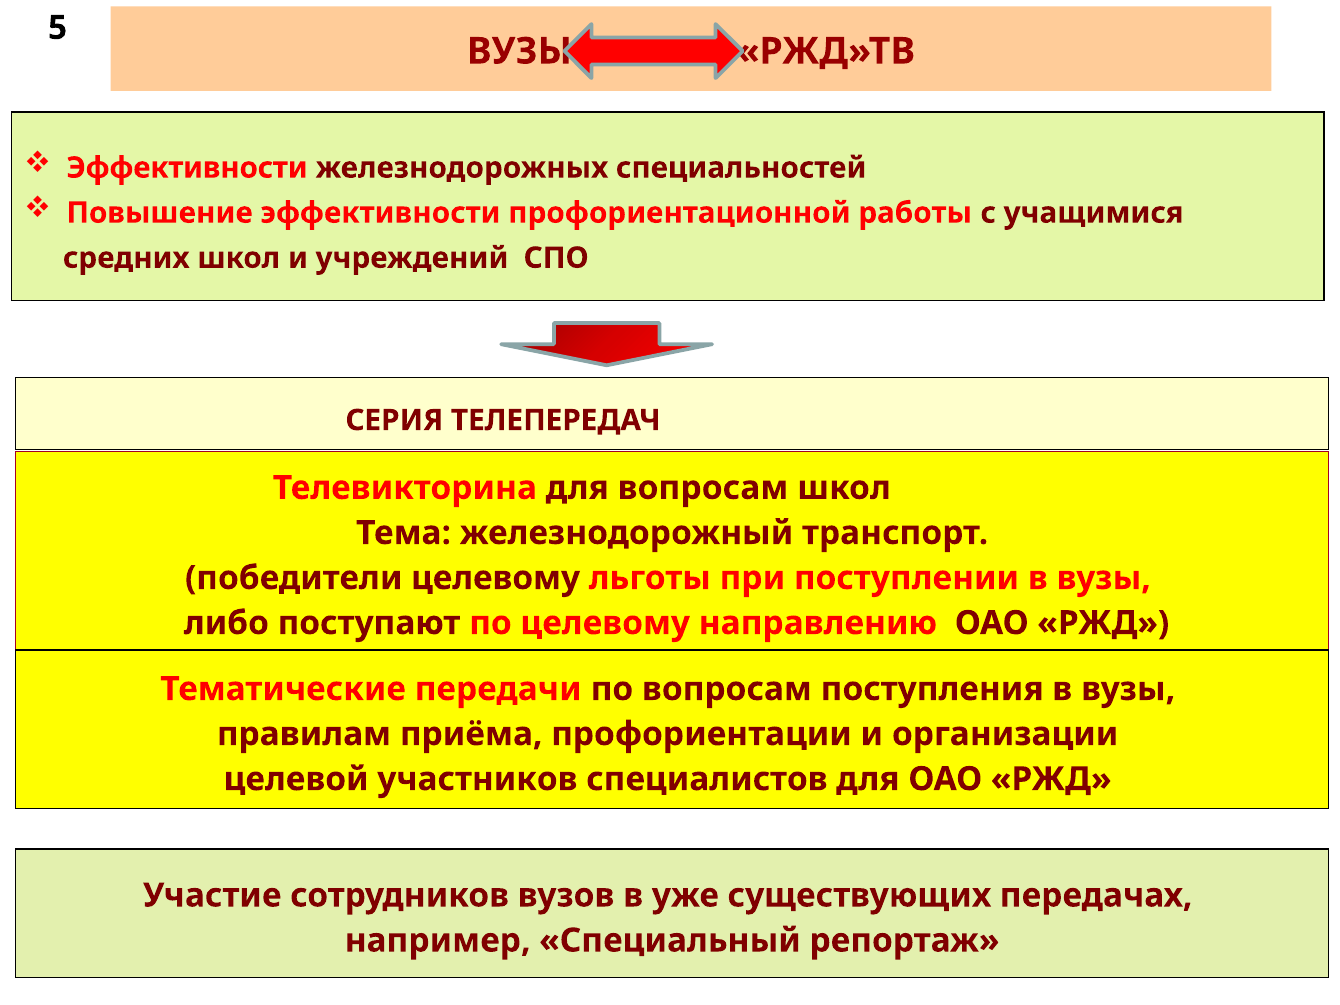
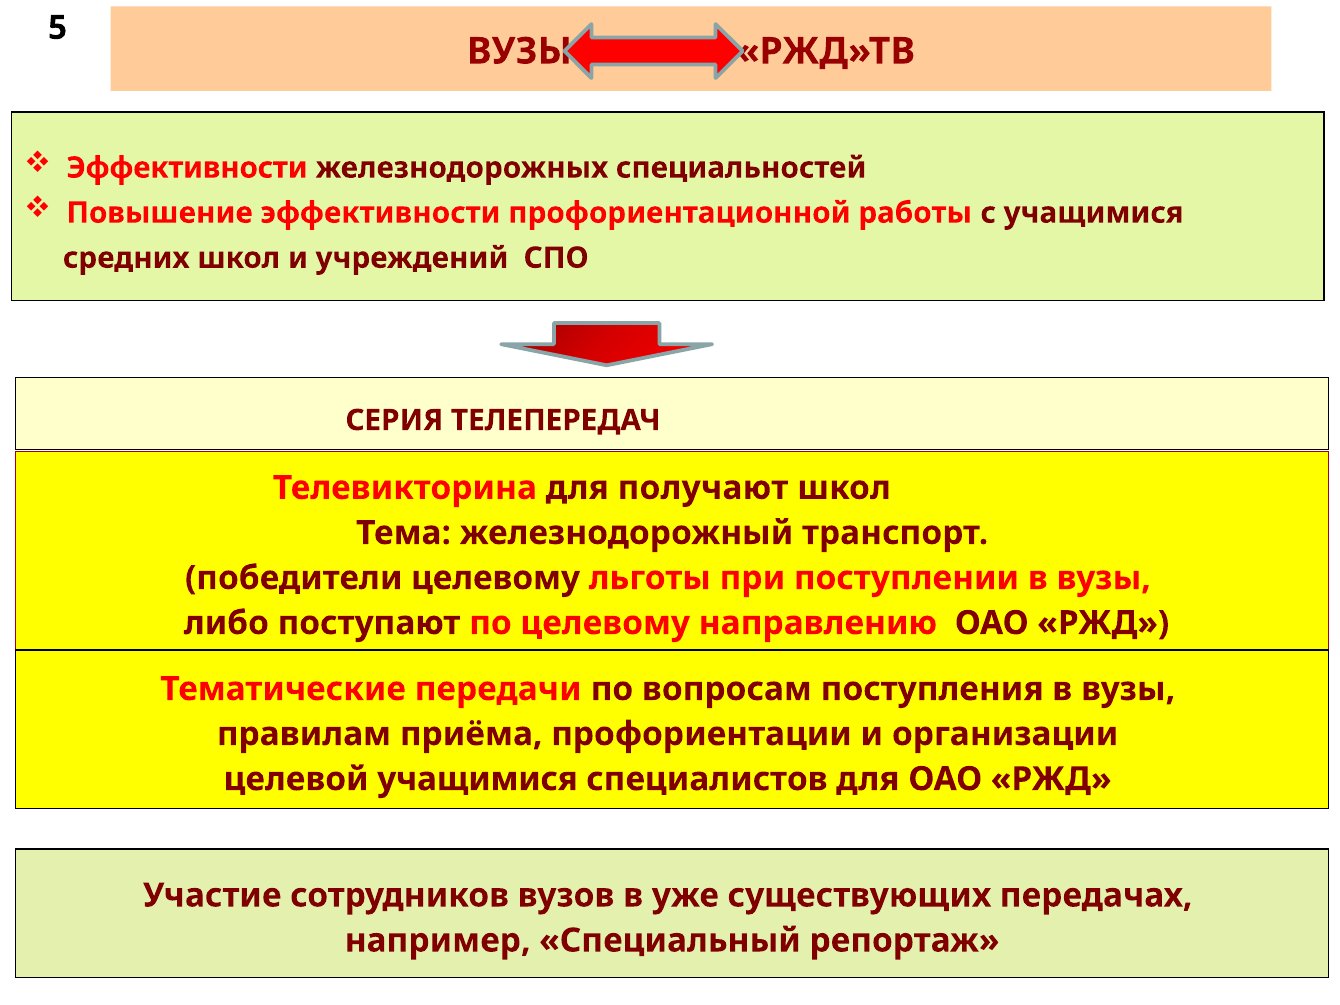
для вопросам: вопросам -> получают
целевой участников: участников -> учащимися
